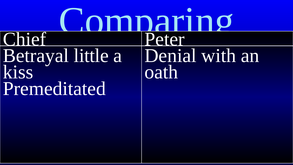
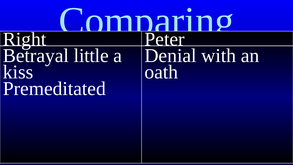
Chief: Chief -> Right
